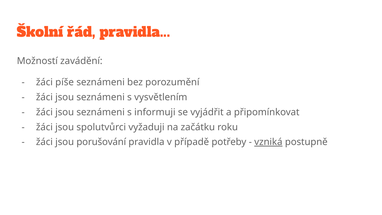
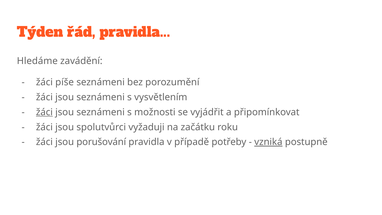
Školní: Školní -> Týden
Možností: Možností -> Hledáme
žáci at (44, 112) underline: none -> present
informuji: informuji -> možnosti
